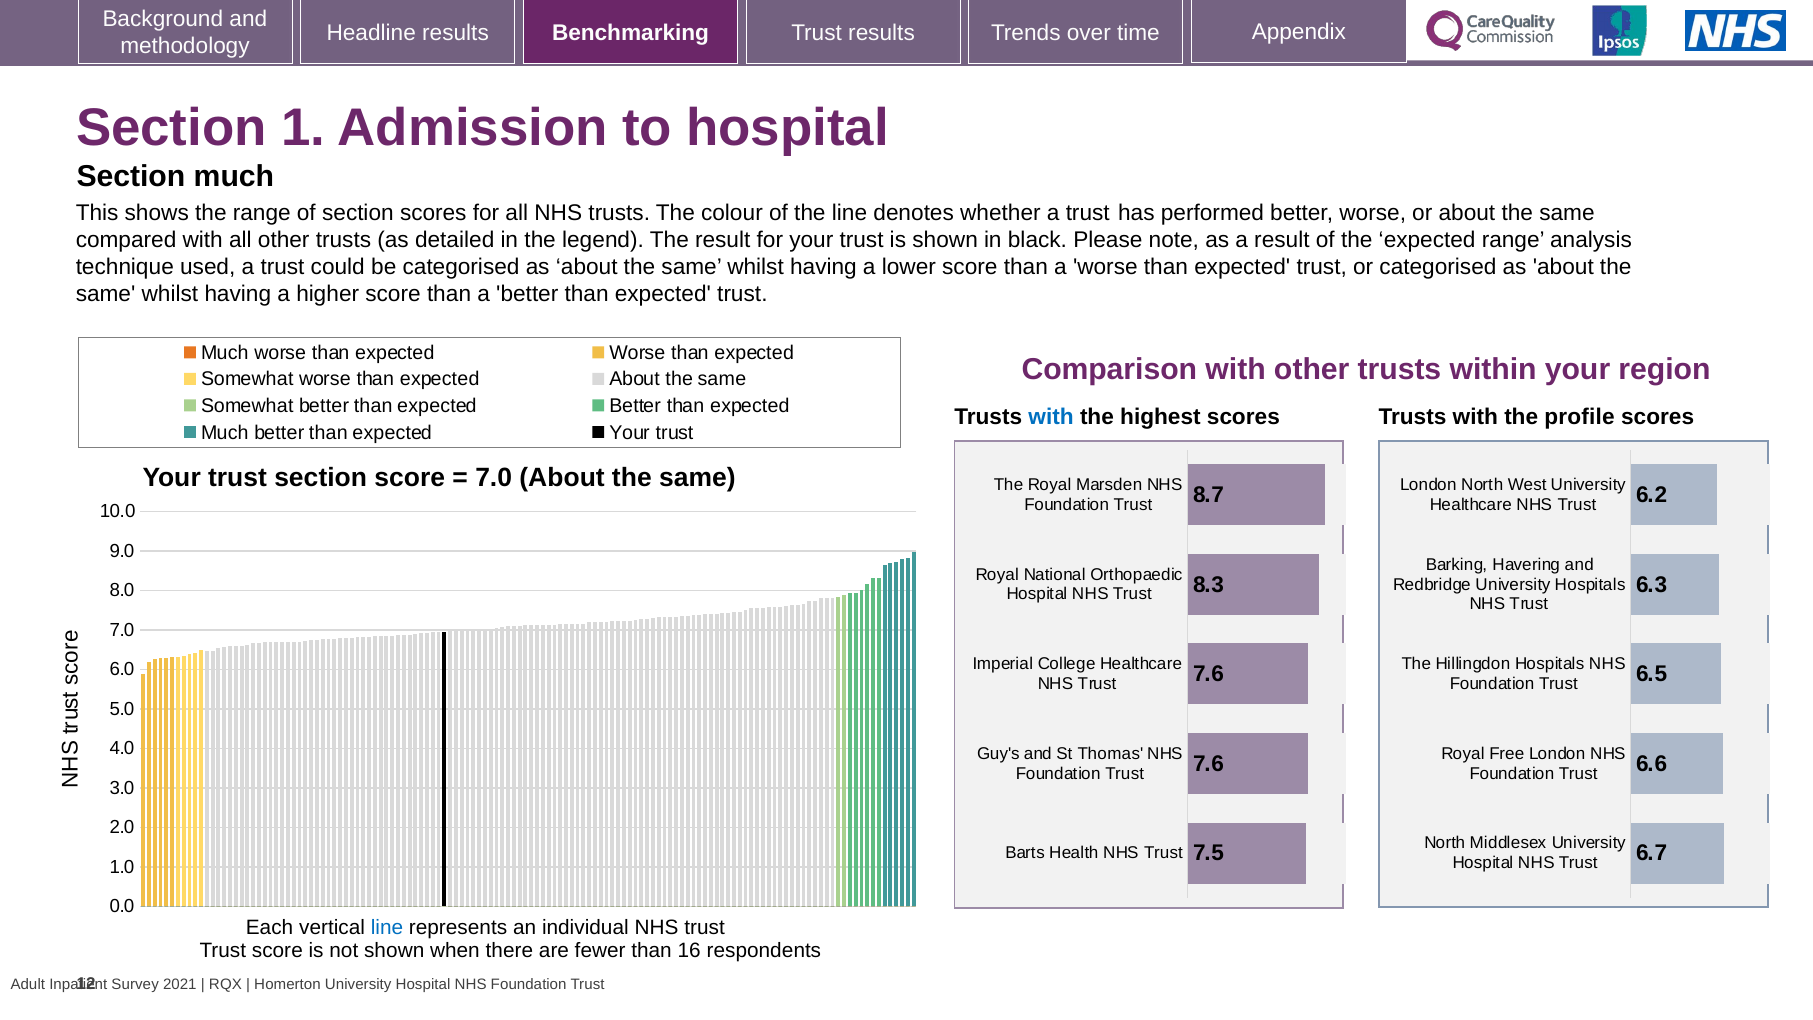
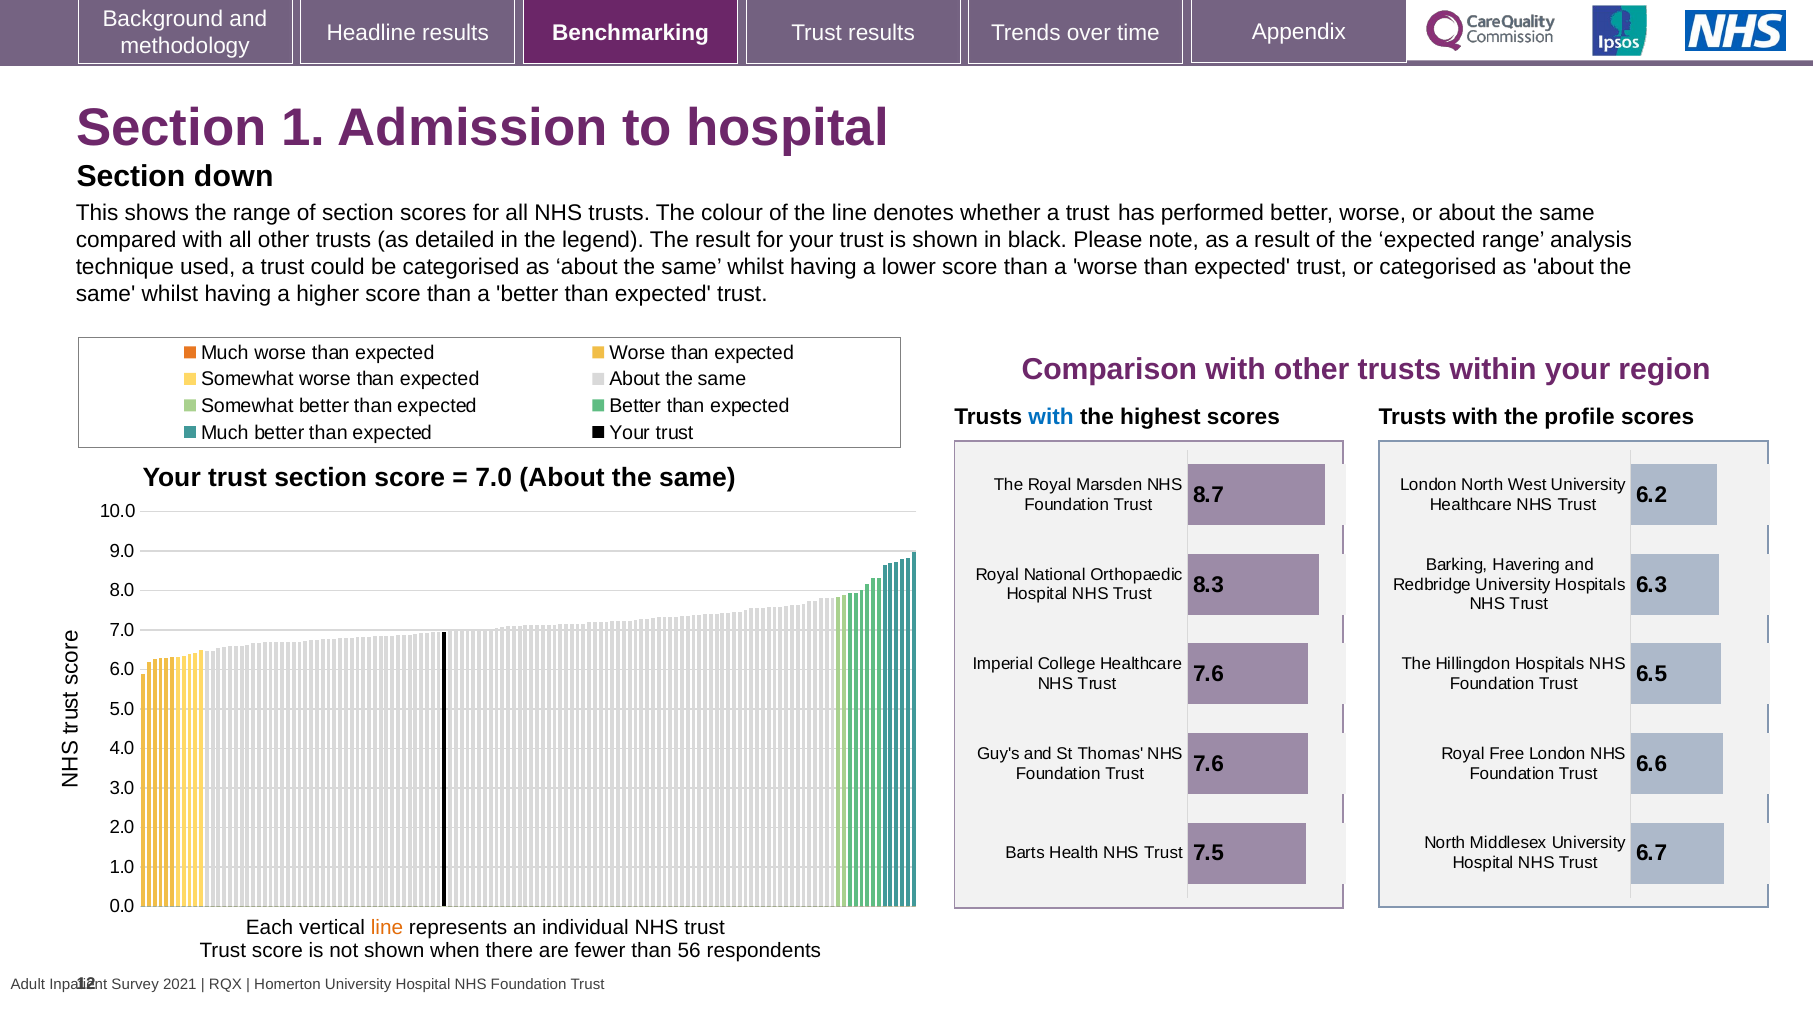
Section much: much -> down
line at (387, 928) colour: blue -> orange
16: 16 -> 56
